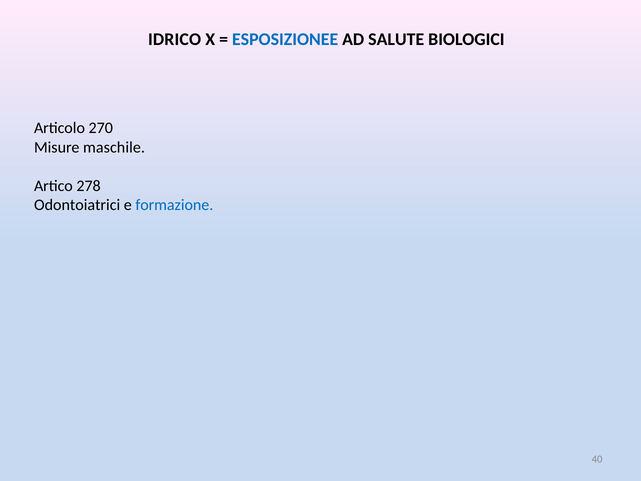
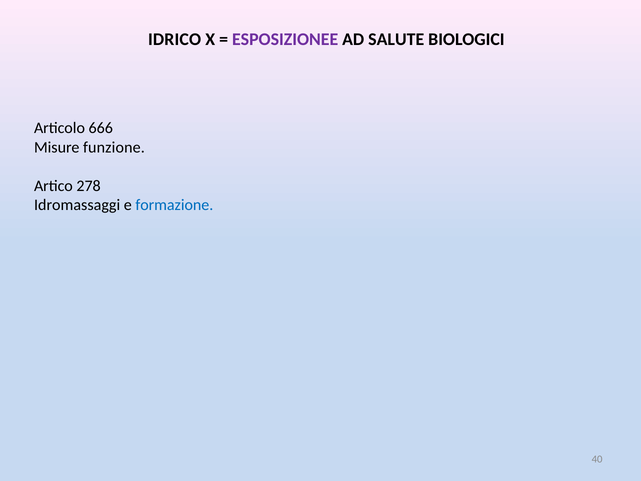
ESPOSIZIONEE colour: blue -> purple
270: 270 -> 666
maschile: maschile -> funzione
Odontoiatrici: Odontoiatrici -> Idromassaggi
